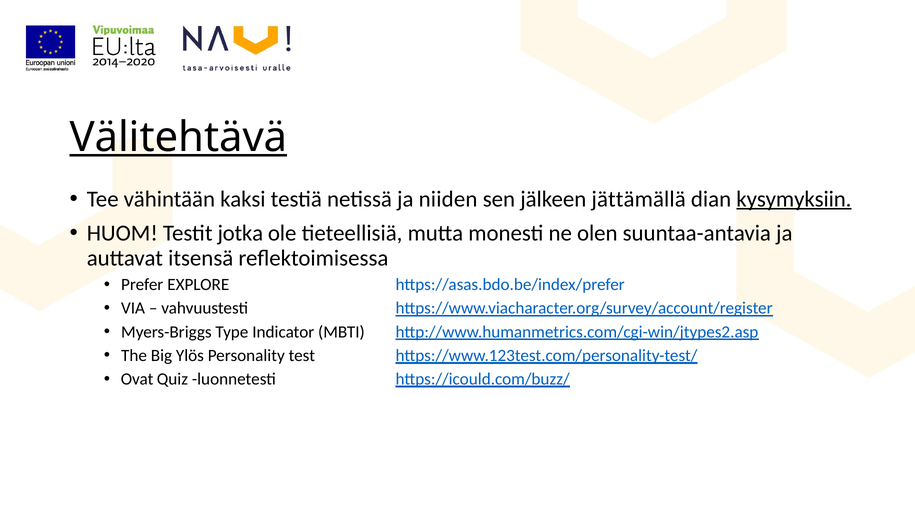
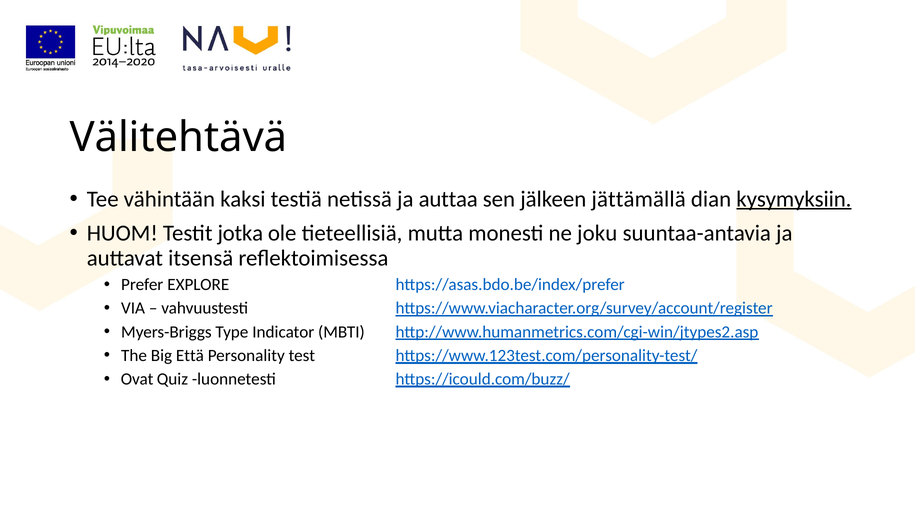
Välitehtävä underline: present -> none
niiden: niiden -> auttaa
olen: olen -> joku
Ylös: Ylös -> Että
